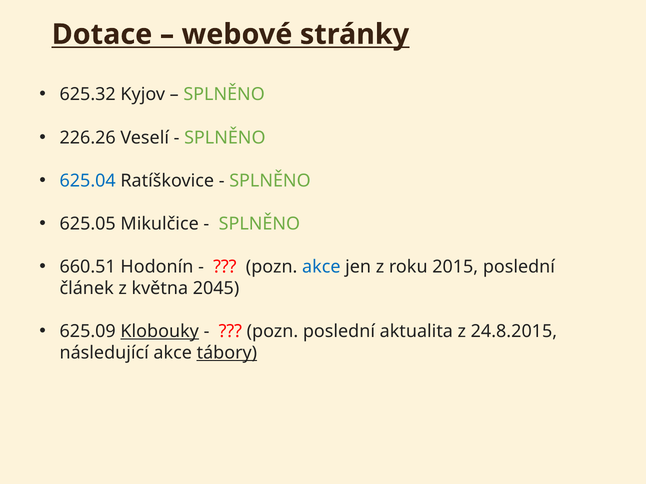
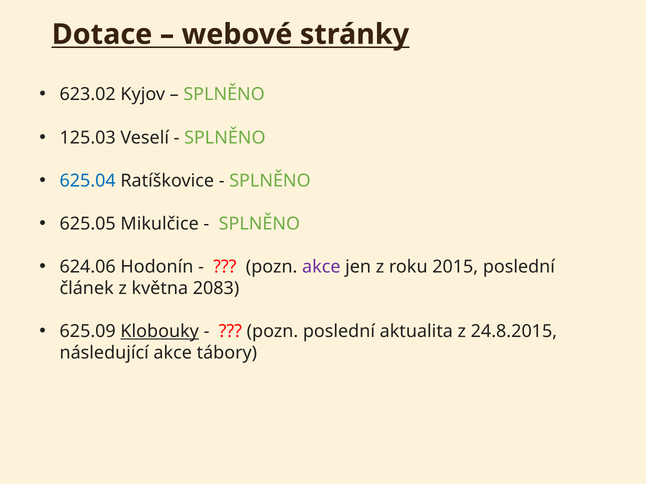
625.32: 625.32 -> 623.02
226.26: 226.26 -> 125.03
660.51: 660.51 -> 624.06
akce at (321, 267) colour: blue -> purple
2045: 2045 -> 2083
tábory underline: present -> none
